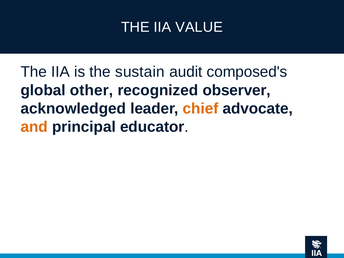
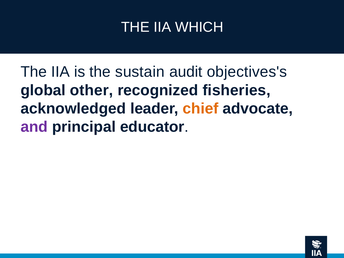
VALUE: VALUE -> WHICH
composed's: composed's -> objectives's
observer: observer -> fisheries
and colour: orange -> purple
